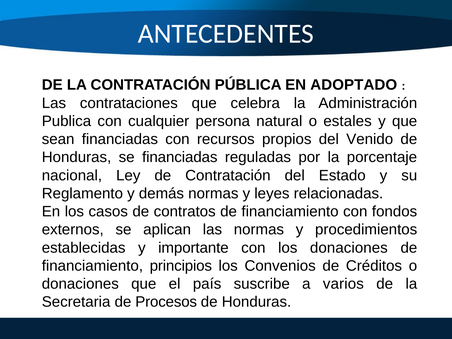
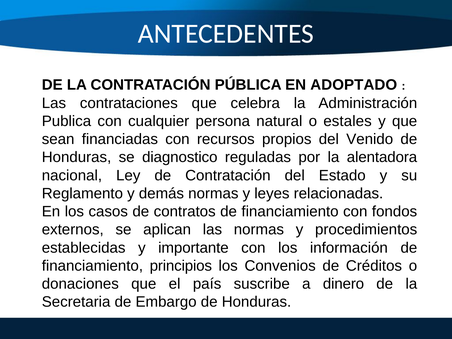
se financiadas: financiadas -> diagnostico
porcentaje: porcentaje -> alentadora
los donaciones: donaciones -> información
varios: varios -> dinero
Procesos: Procesos -> Embargo
